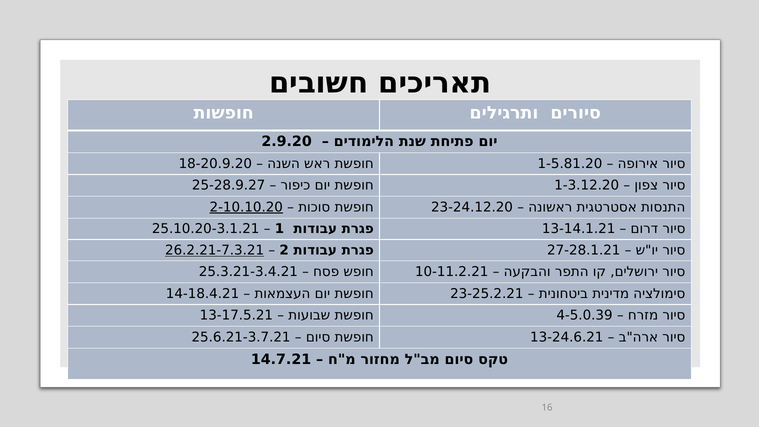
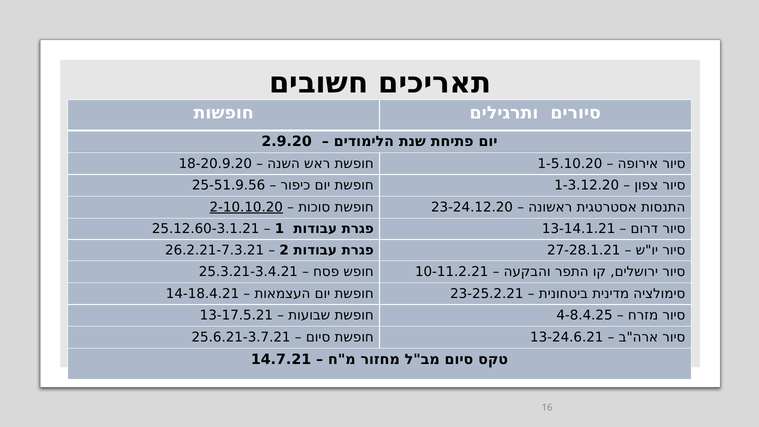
1-5.81.20: 1-5.81.20 -> 1-5.10.20
25-28.9.27: 25-28.9.27 -> 25-51.9.56
25.10.20-3.1.21: 25.10.20-3.1.21 -> 25.12.60-3.1.21
26.2.21-7.3.21 underline: present -> none
4-5.0.39: 4-5.0.39 -> 4-8.4.25
